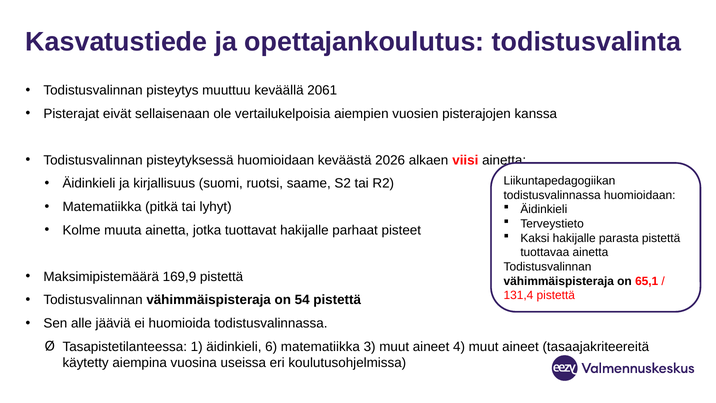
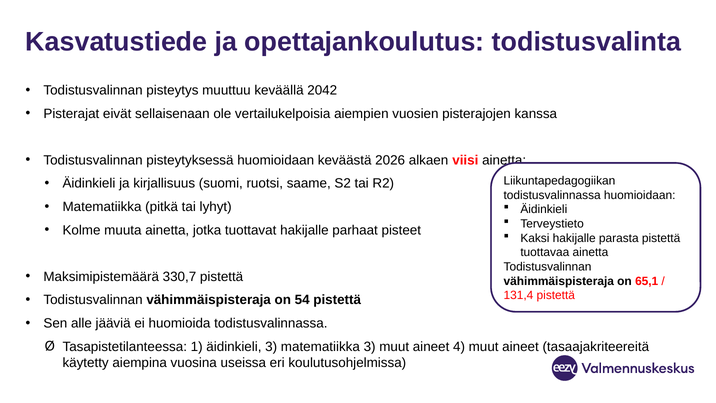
2061: 2061 -> 2042
169,9: 169,9 -> 330,7
äidinkieli 6: 6 -> 3
